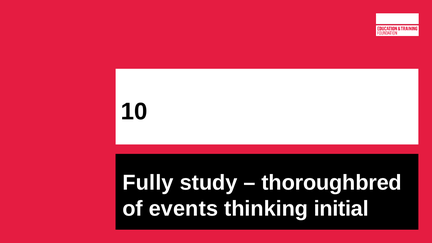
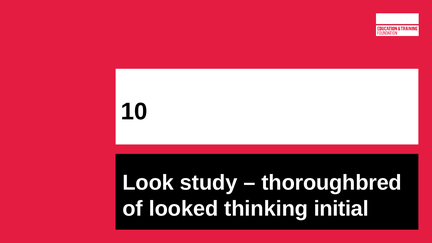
Fully: Fully -> Look
events: events -> looked
